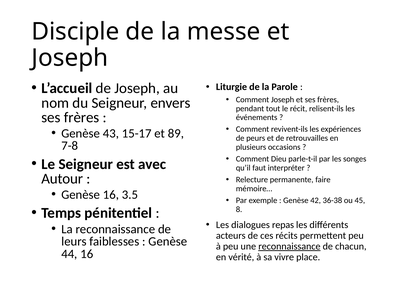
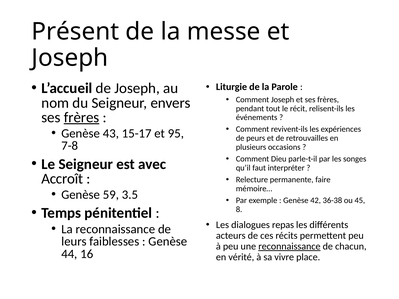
Disciple: Disciple -> Présent
frères at (82, 117) underline: none -> present
89: 89 -> 95
Autour: Autour -> Accroît
Genèse 16: 16 -> 59
